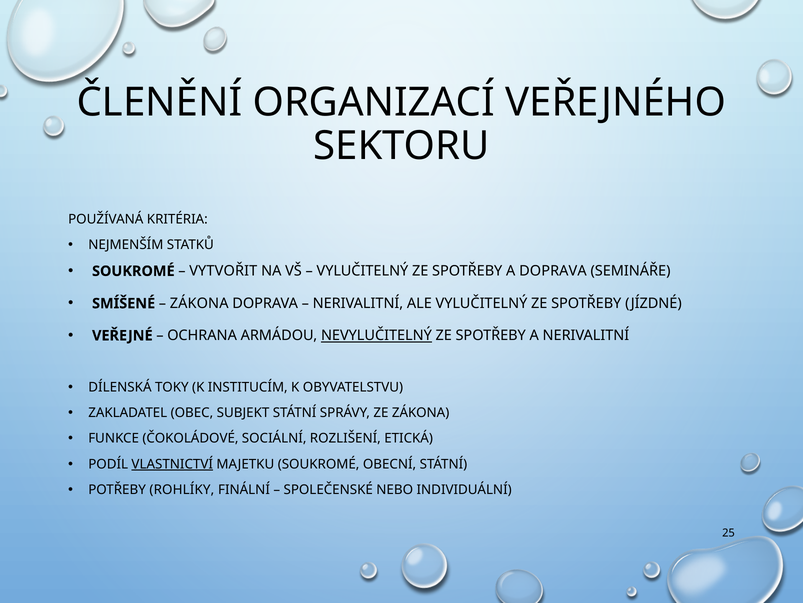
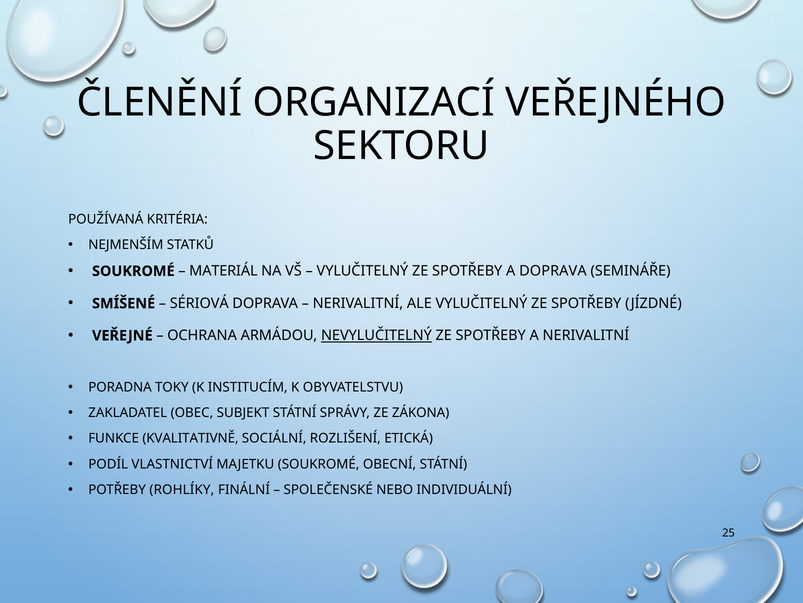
VYTVOŘIT: VYTVOŘIT -> MATERIÁL
ZÁKONA at (199, 303): ZÁKONA -> SÉRIOVÁ
DÍLENSKÁ: DÍLENSKÁ -> PORADNA
ČOKOLÁDOVÉ: ČOKOLÁDOVÉ -> KVALITATIVNĚ
VLASTNICTVÍ underline: present -> none
